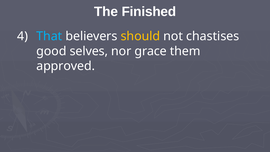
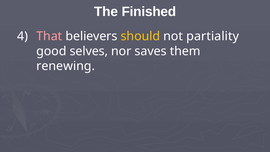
That colour: light blue -> pink
chastises: chastises -> partiality
grace: grace -> saves
approved: approved -> renewing
